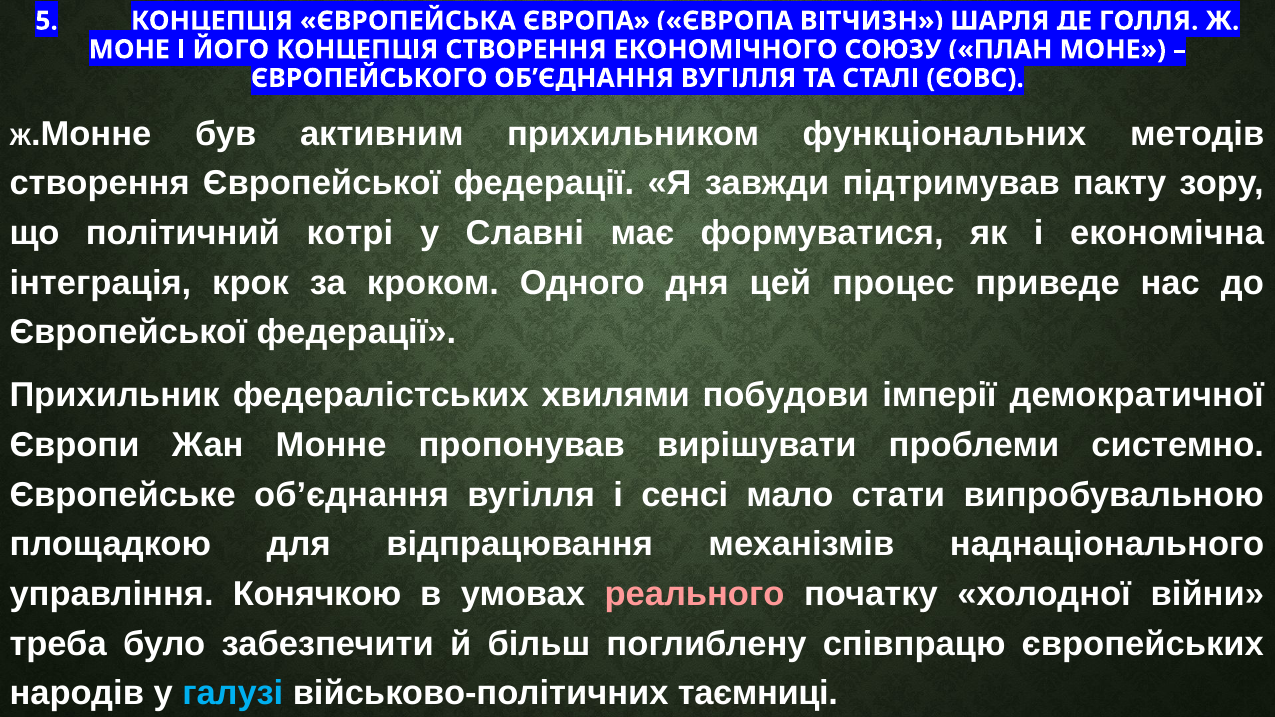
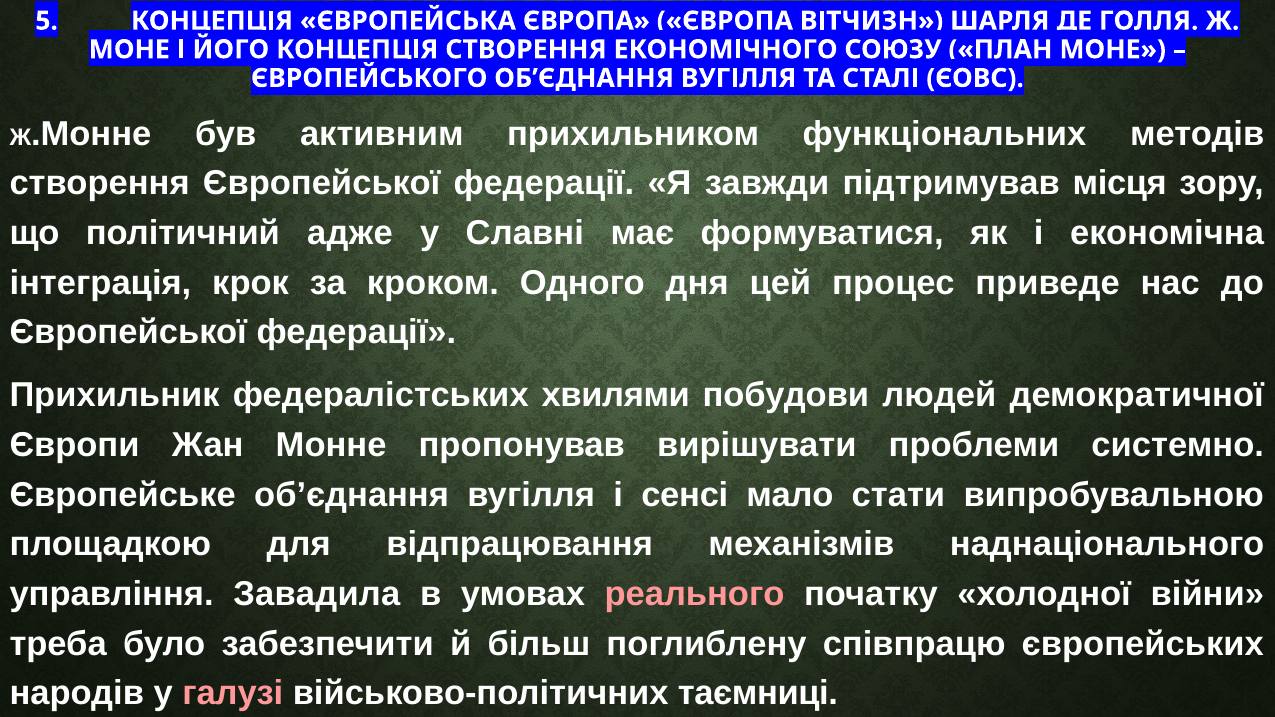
пакту: пакту -> місця
котрі: котрі -> адже
імперії: імперії -> людей
Конячкою: Конячкою -> Завадила
галузі colour: light blue -> pink
